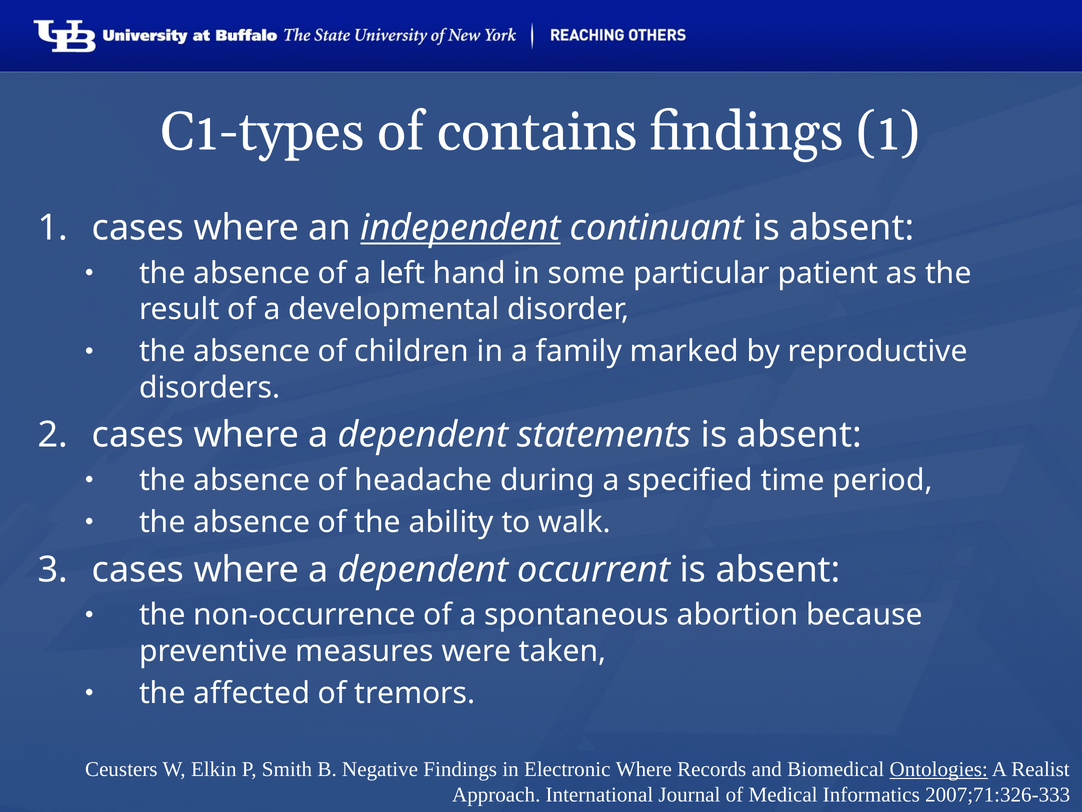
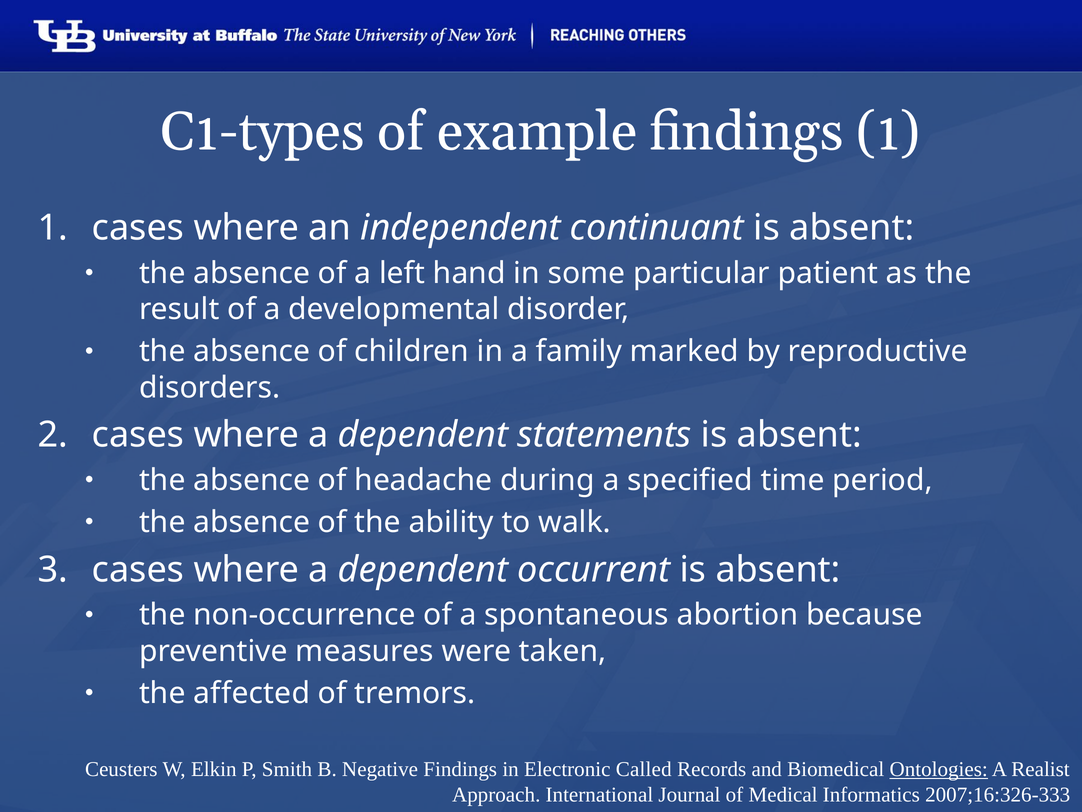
contains: contains -> example
independent underline: present -> none
Electronic Where: Where -> Called
2007;71:326-333: 2007;71:326-333 -> 2007;16:326-333
